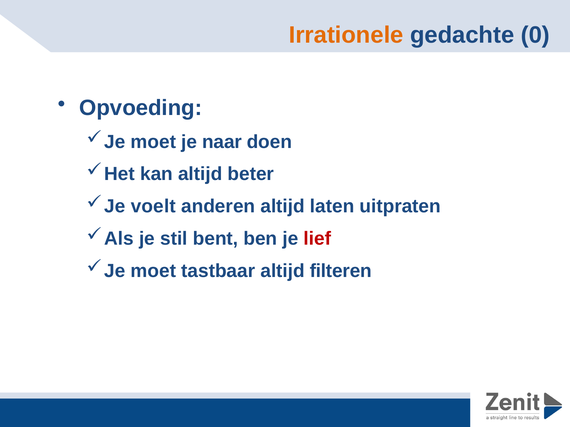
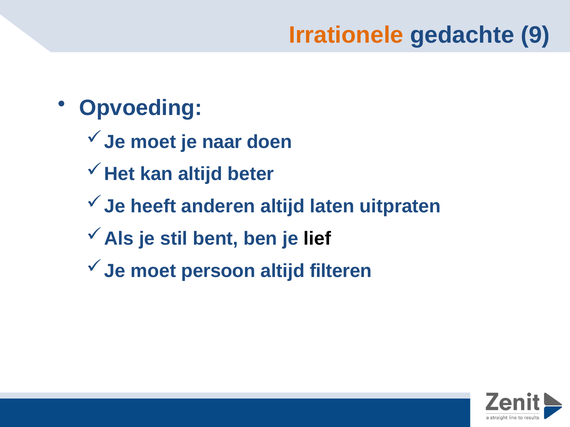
0: 0 -> 9
voelt: voelt -> heeft
lief colour: red -> black
tastbaar: tastbaar -> persoon
